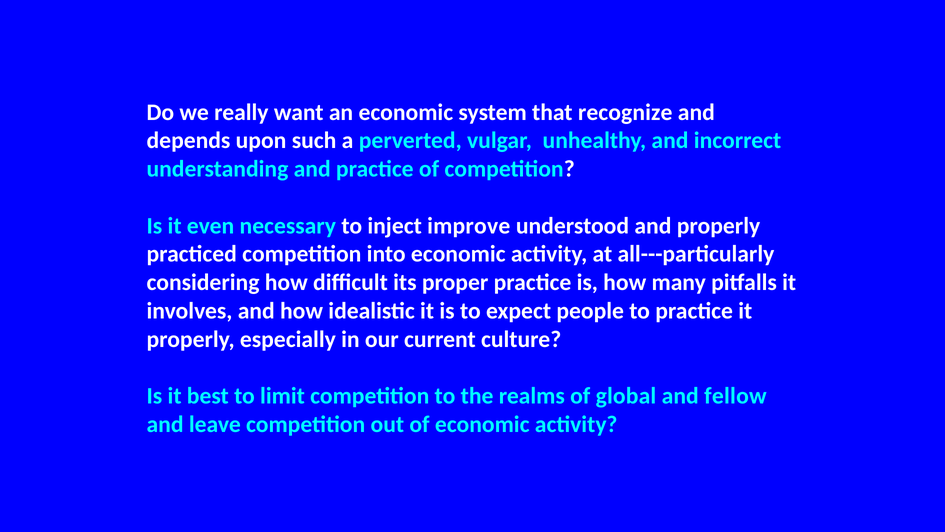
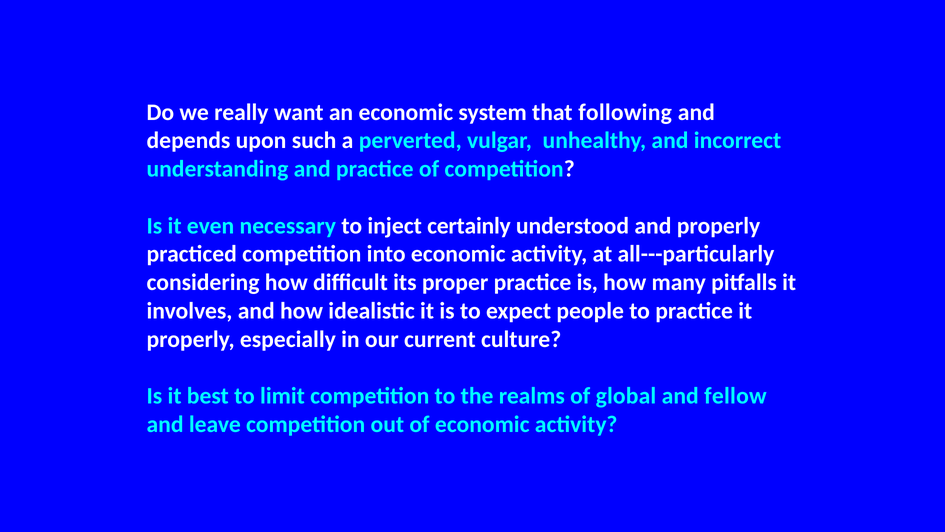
recognize: recognize -> following
improve: improve -> certainly
